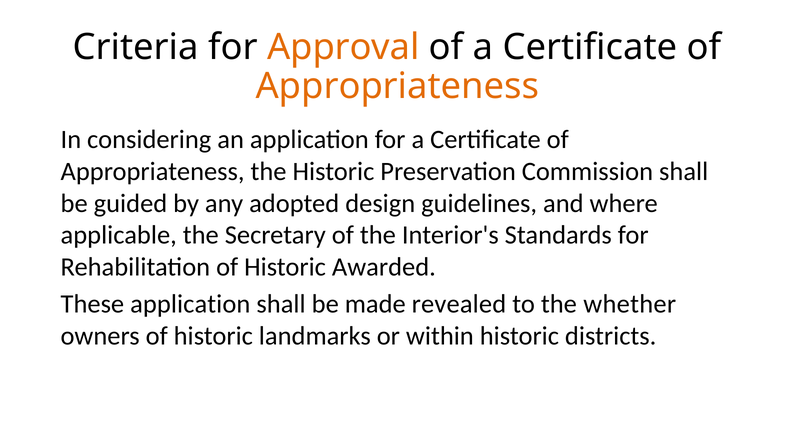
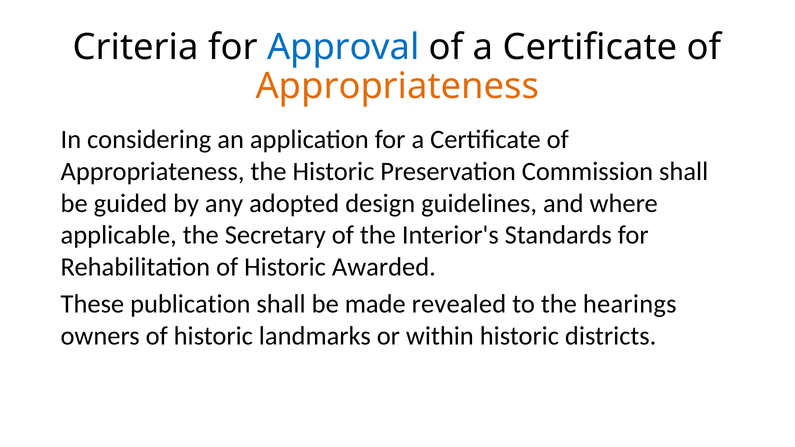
Approval colour: orange -> blue
These application: application -> publication
whether: whether -> hearings
